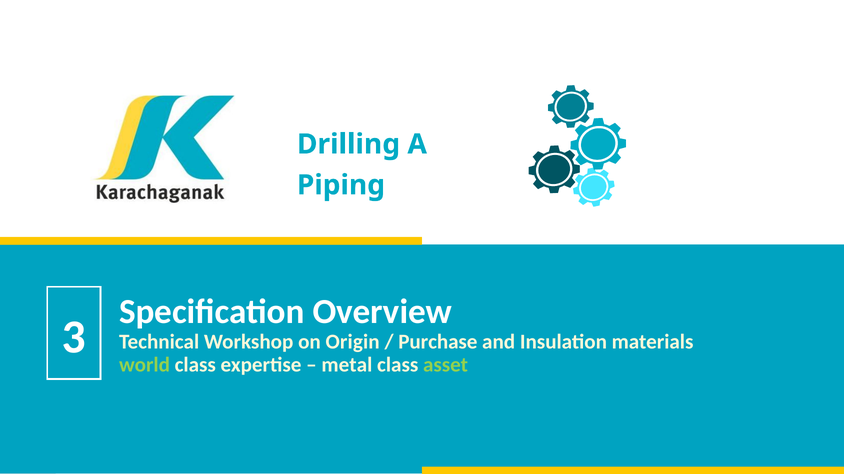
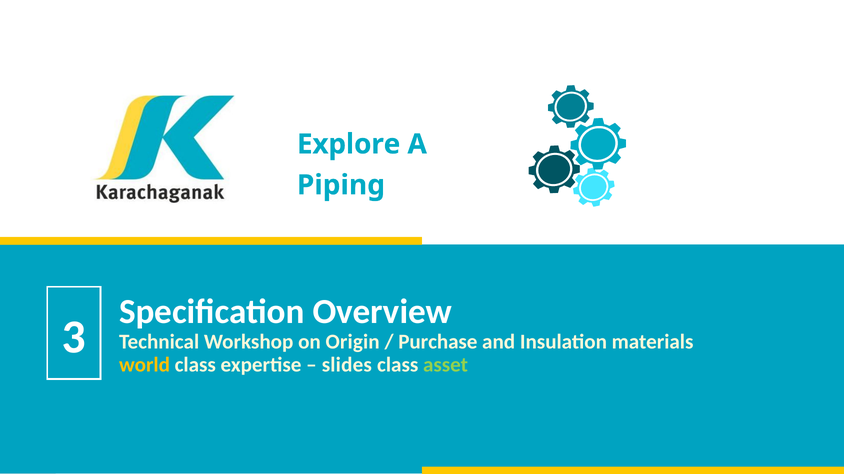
Drilling: Drilling -> Explore
world colour: light green -> yellow
metal: metal -> slides
